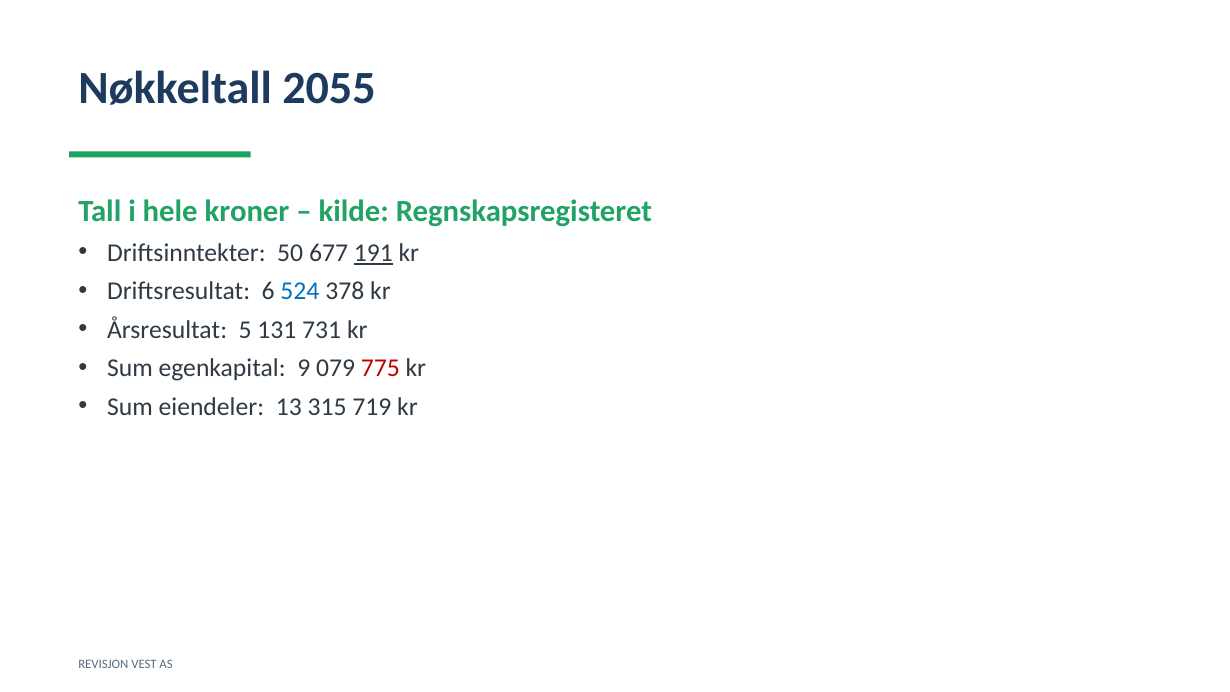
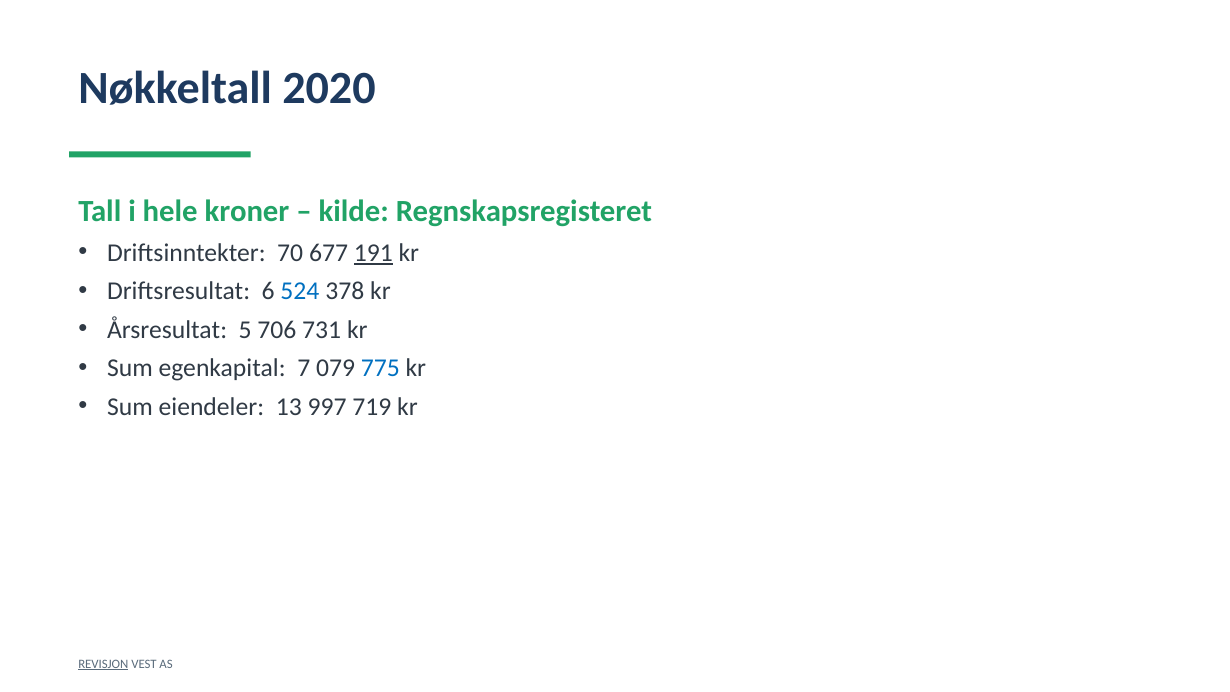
2055: 2055 -> 2020
50: 50 -> 70
131: 131 -> 706
9: 9 -> 7
775 colour: red -> blue
315: 315 -> 997
REVISJON underline: none -> present
